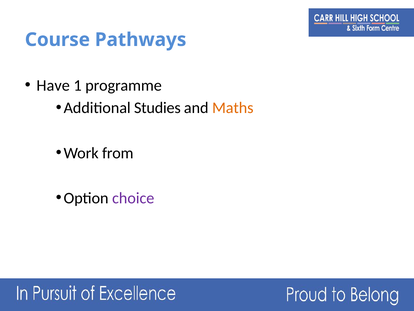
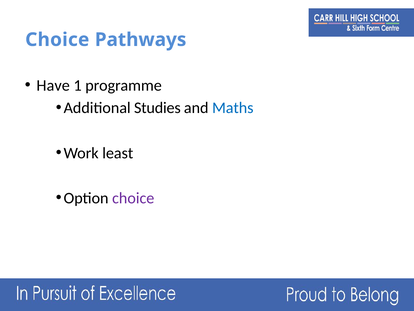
Course at (57, 40): Course -> Choice
Maths colour: orange -> blue
from: from -> least
